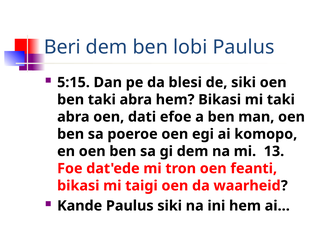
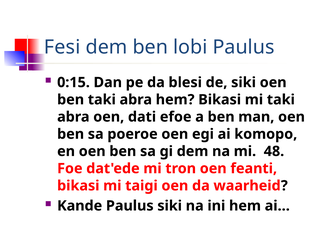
Beri: Beri -> Fesi
5:15: 5:15 -> 0:15
13: 13 -> 48
